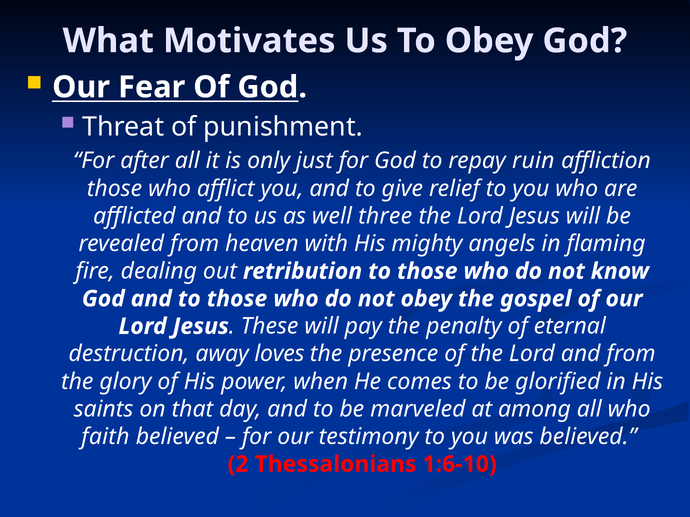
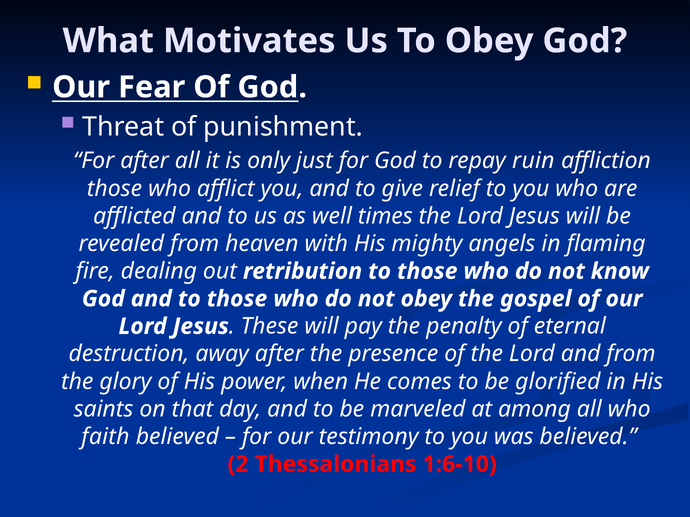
three: three -> times
away loves: loves -> after
